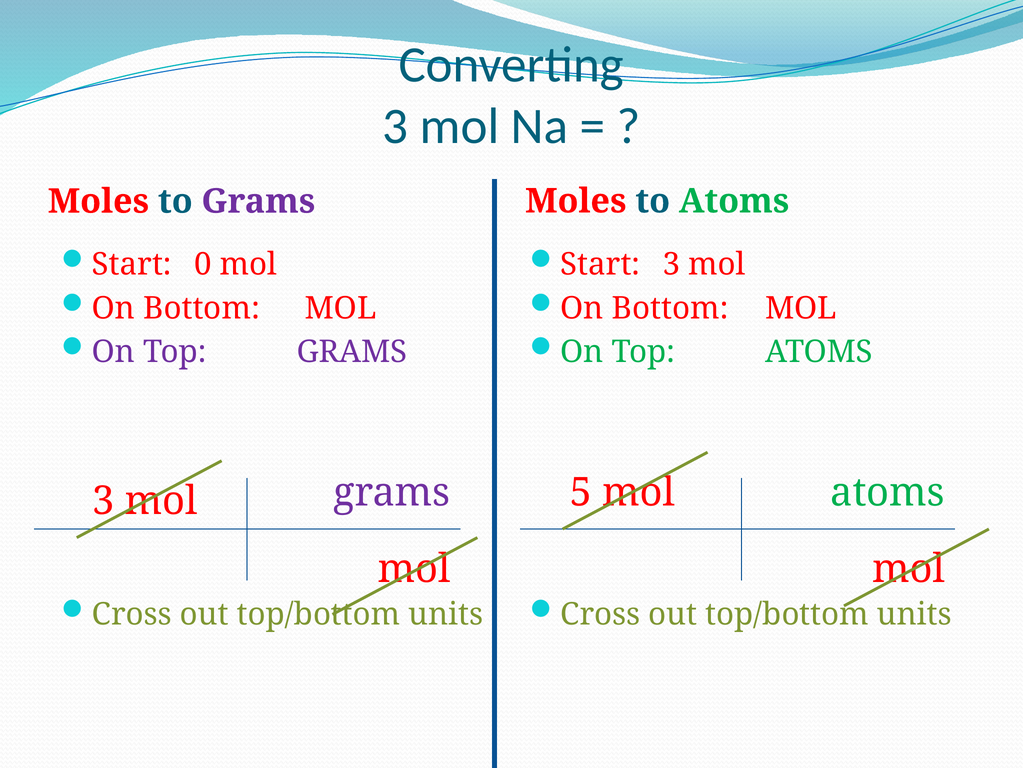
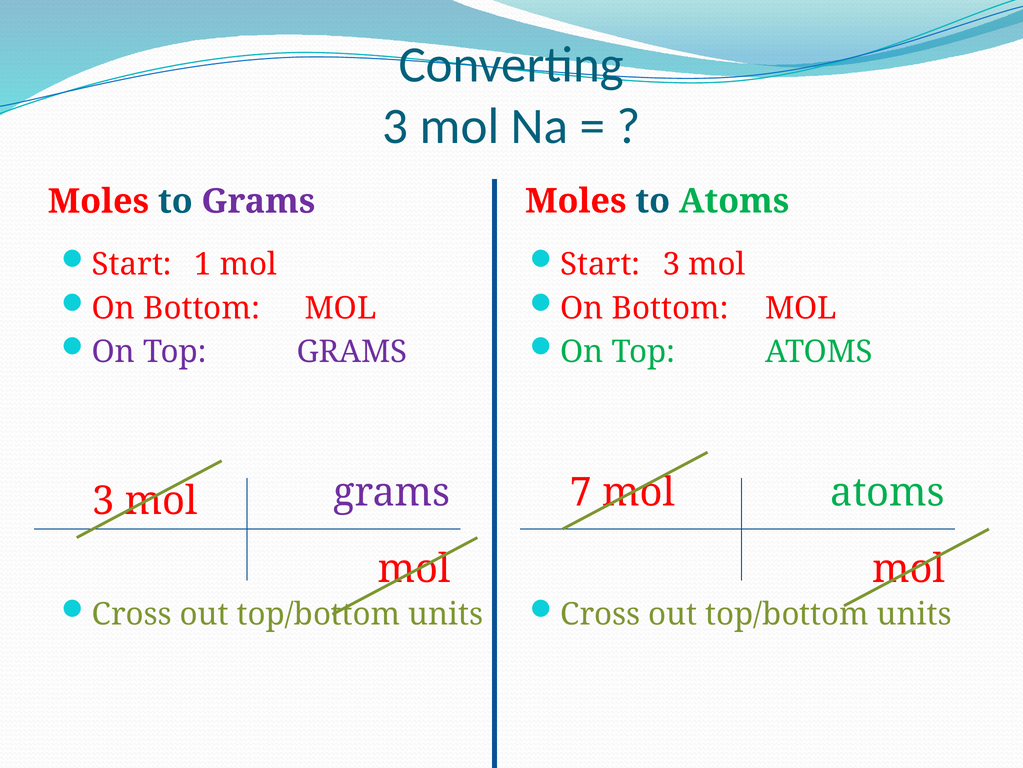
0: 0 -> 1
5: 5 -> 7
